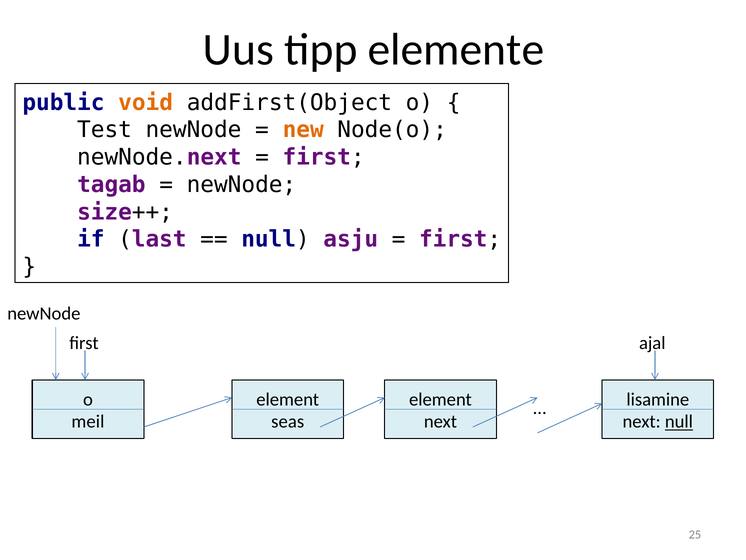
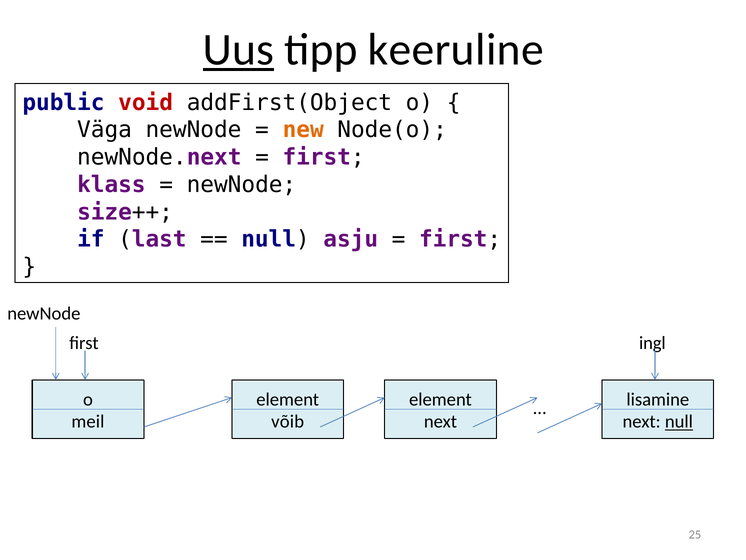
Uus underline: none -> present
elemente: elemente -> keeruline
void colour: orange -> red
Test: Test -> Väga
tagab: tagab -> klass
ajal: ajal -> ingl
seas: seas -> võib
